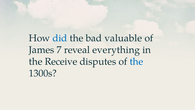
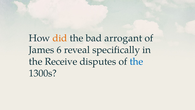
did colour: blue -> orange
valuable: valuable -> arrogant
7: 7 -> 6
everything: everything -> specifically
